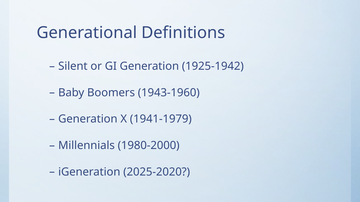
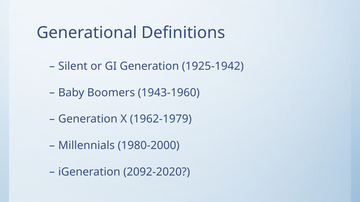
1941-1979: 1941-1979 -> 1962-1979
2025-2020: 2025-2020 -> 2092-2020
